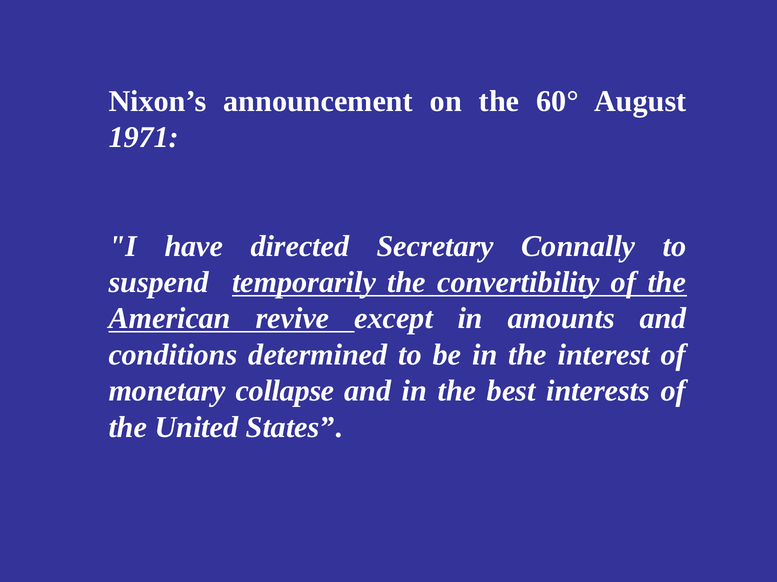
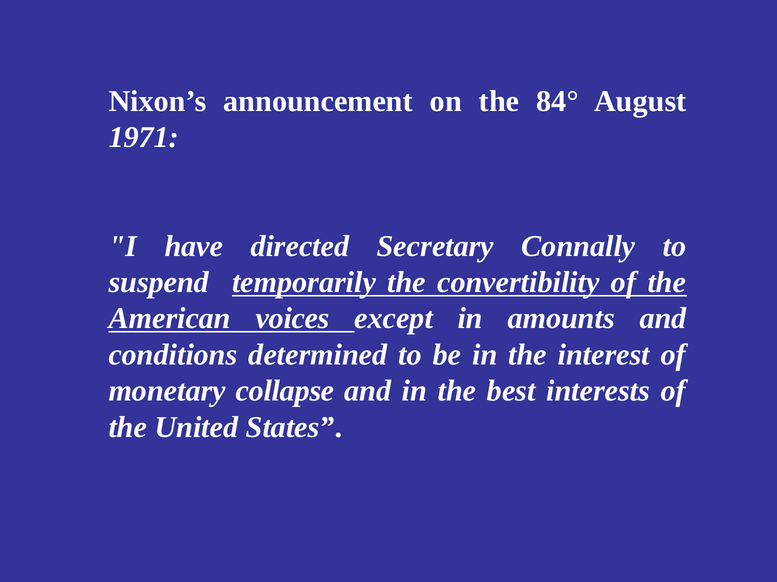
60°: 60° -> 84°
revive: revive -> voices
